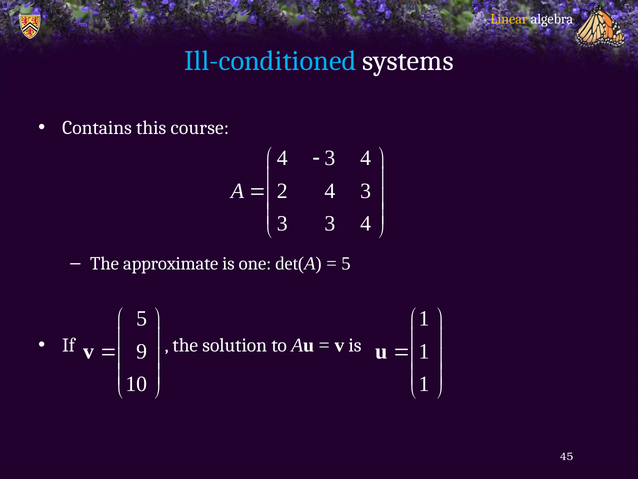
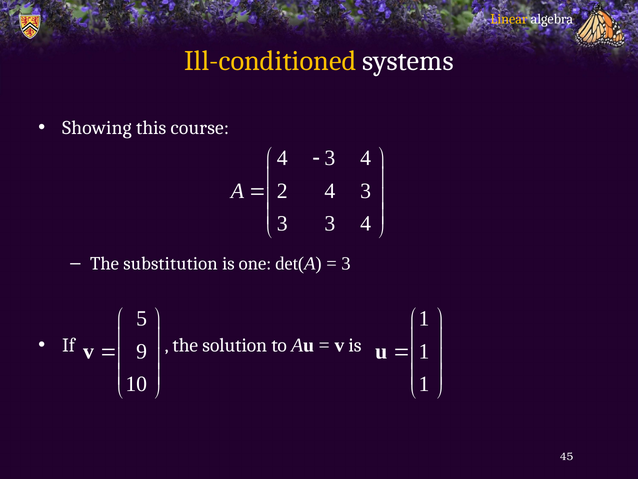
Ill-conditioned colour: light blue -> yellow
Contains: Contains -> Showing
approximate: approximate -> substitution
5 at (346, 264): 5 -> 3
